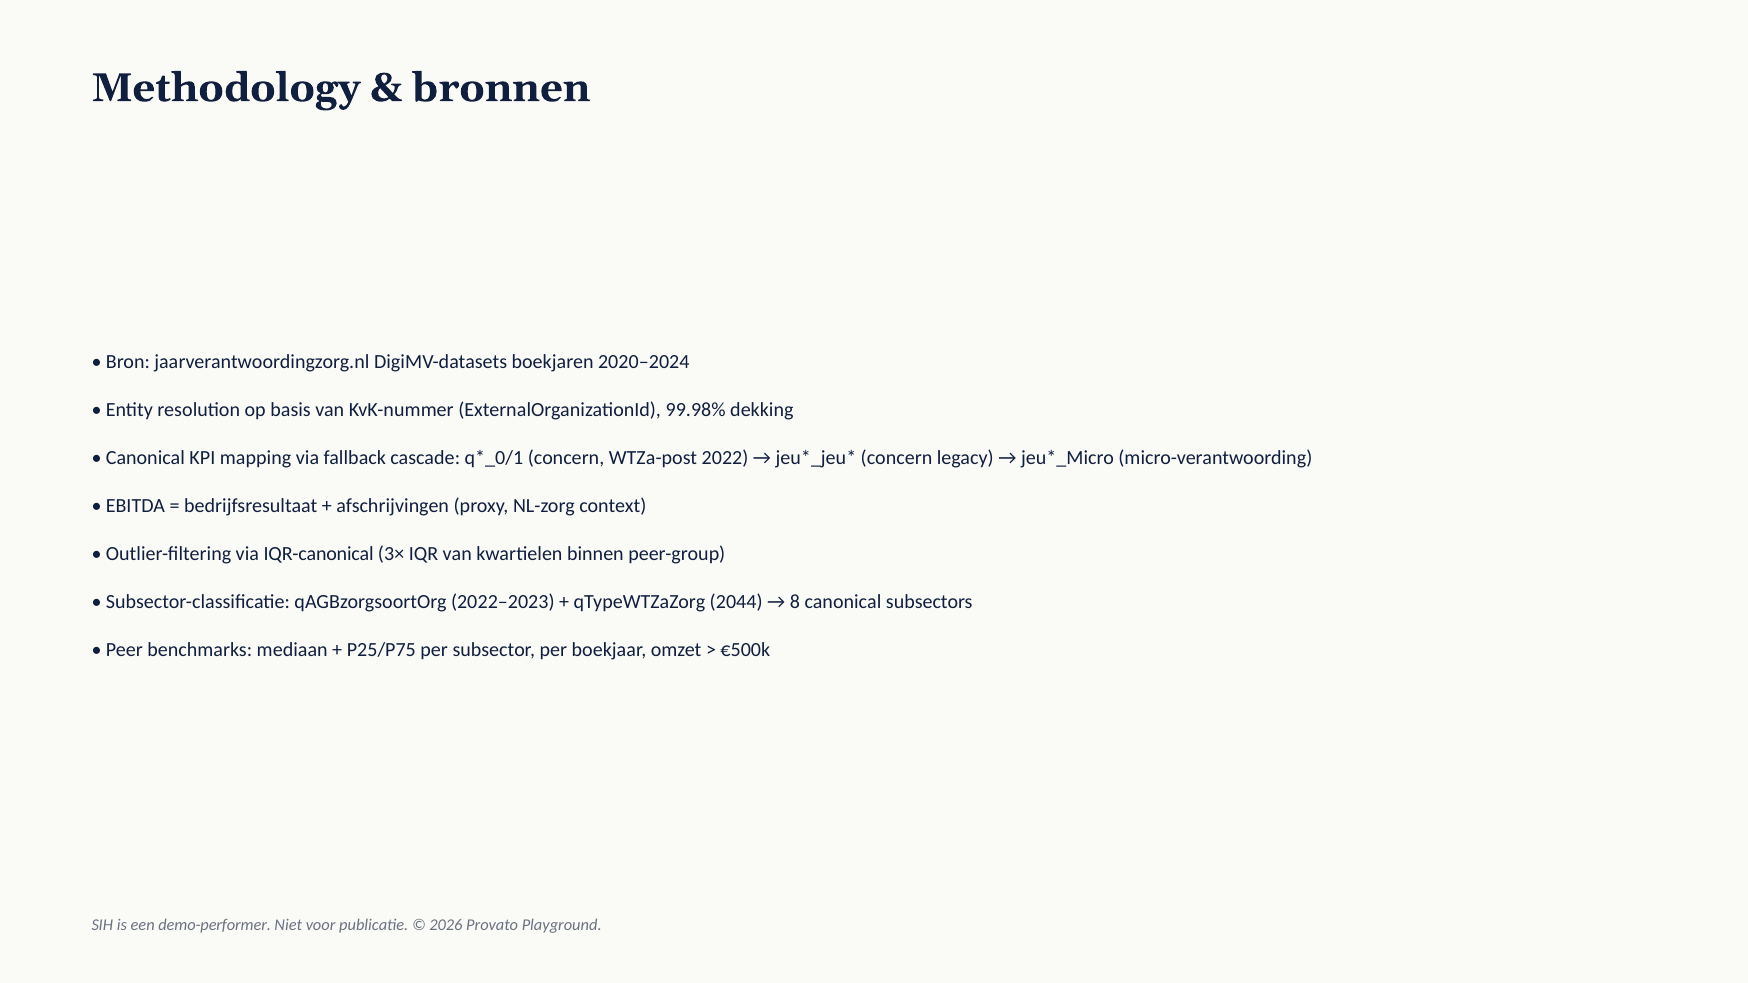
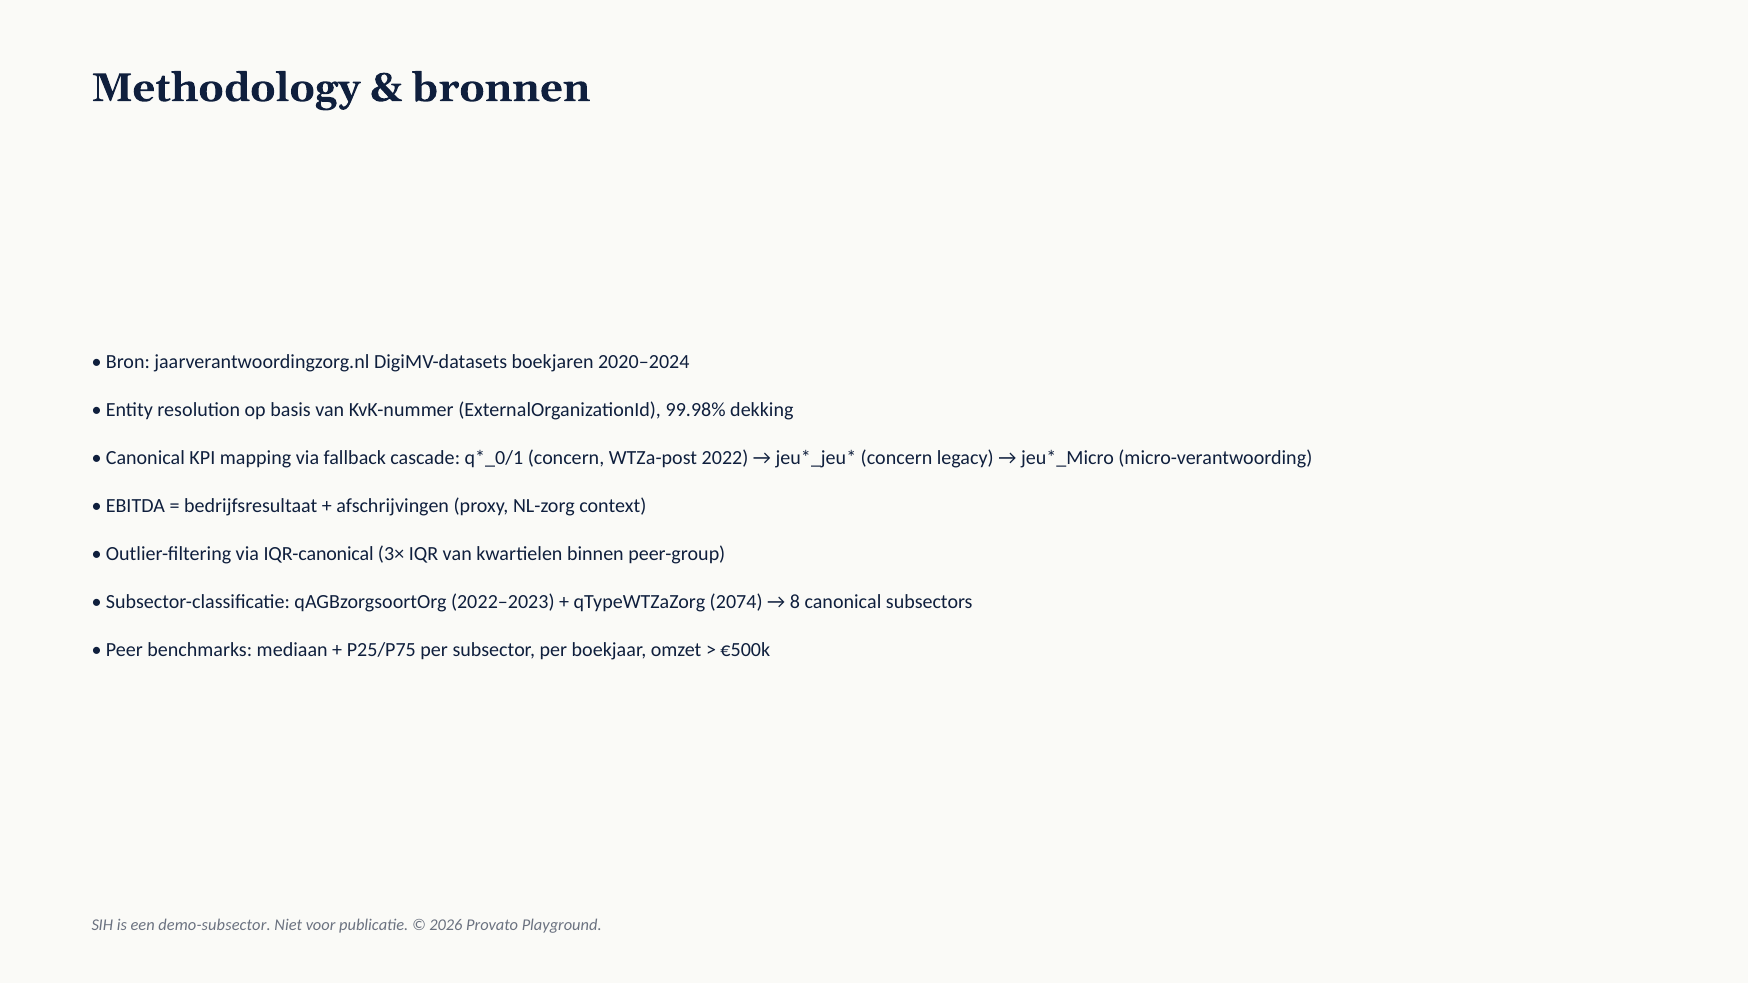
2044: 2044 -> 2074
demo-performer: demo-performer -> demo-subsector
